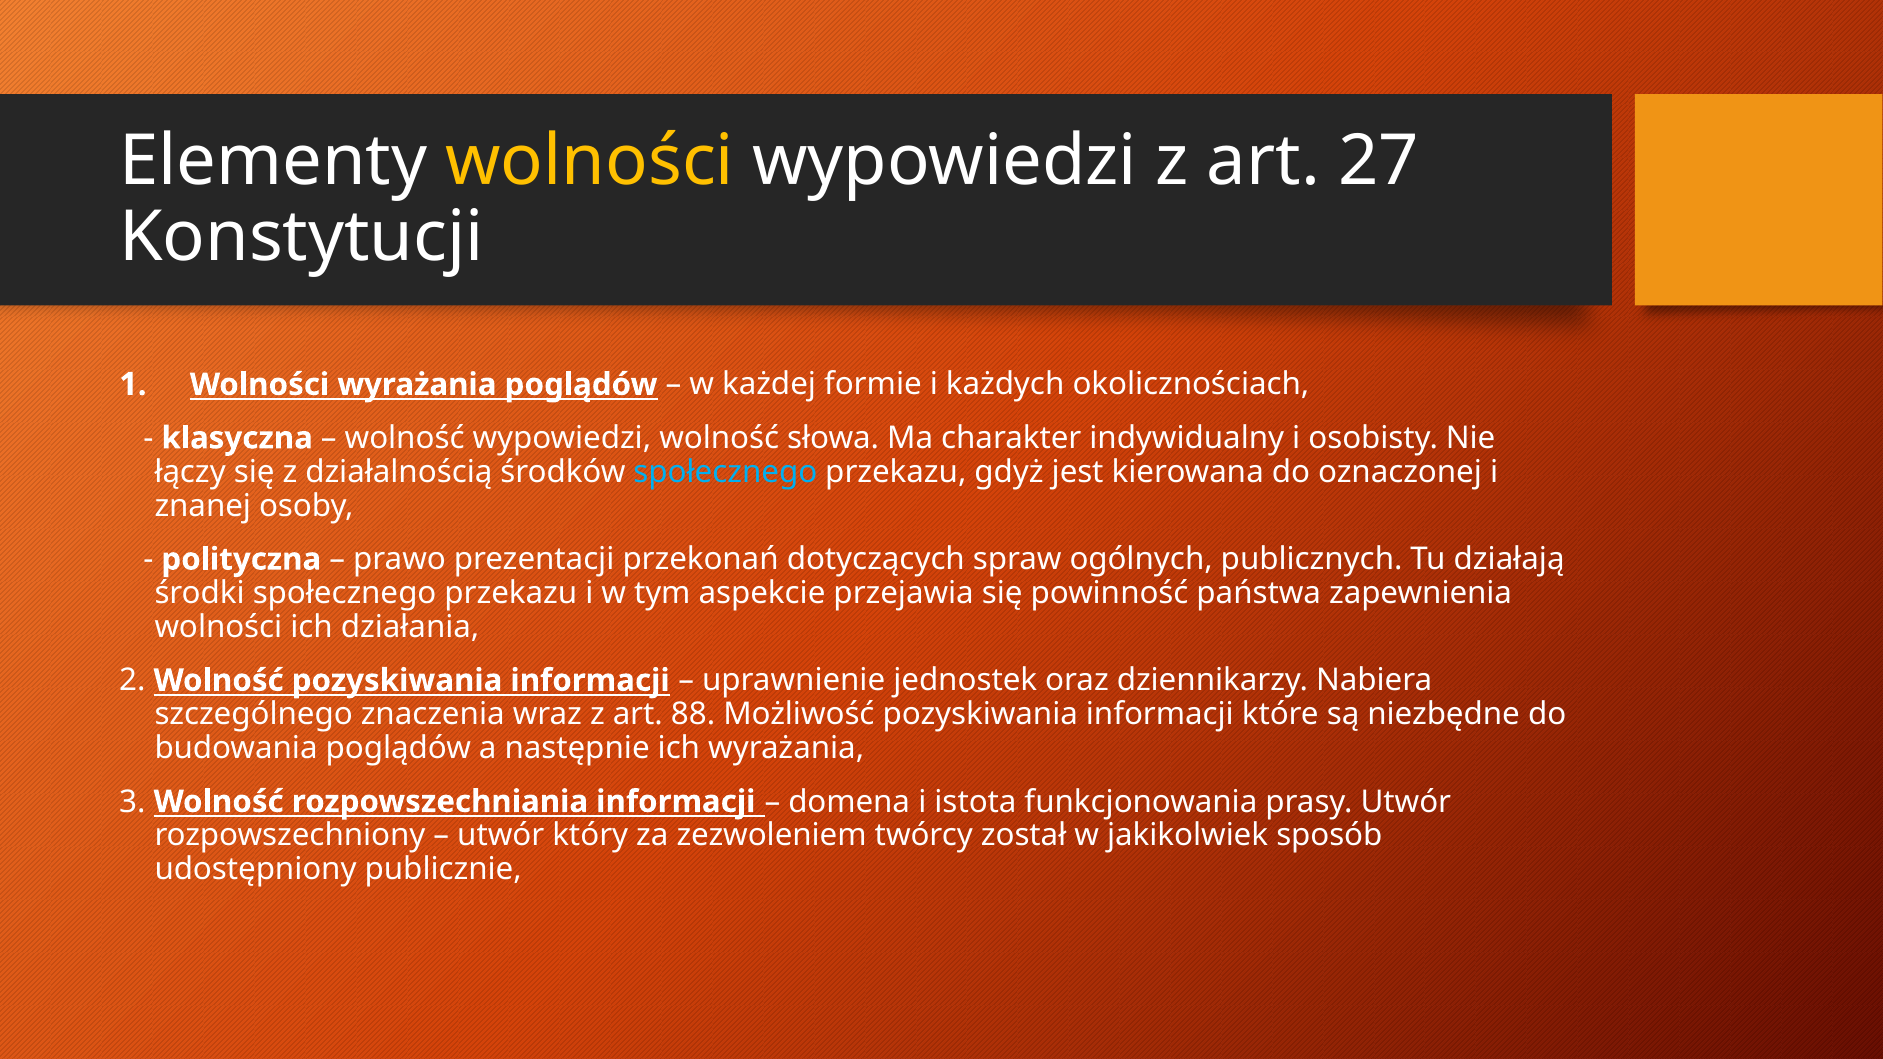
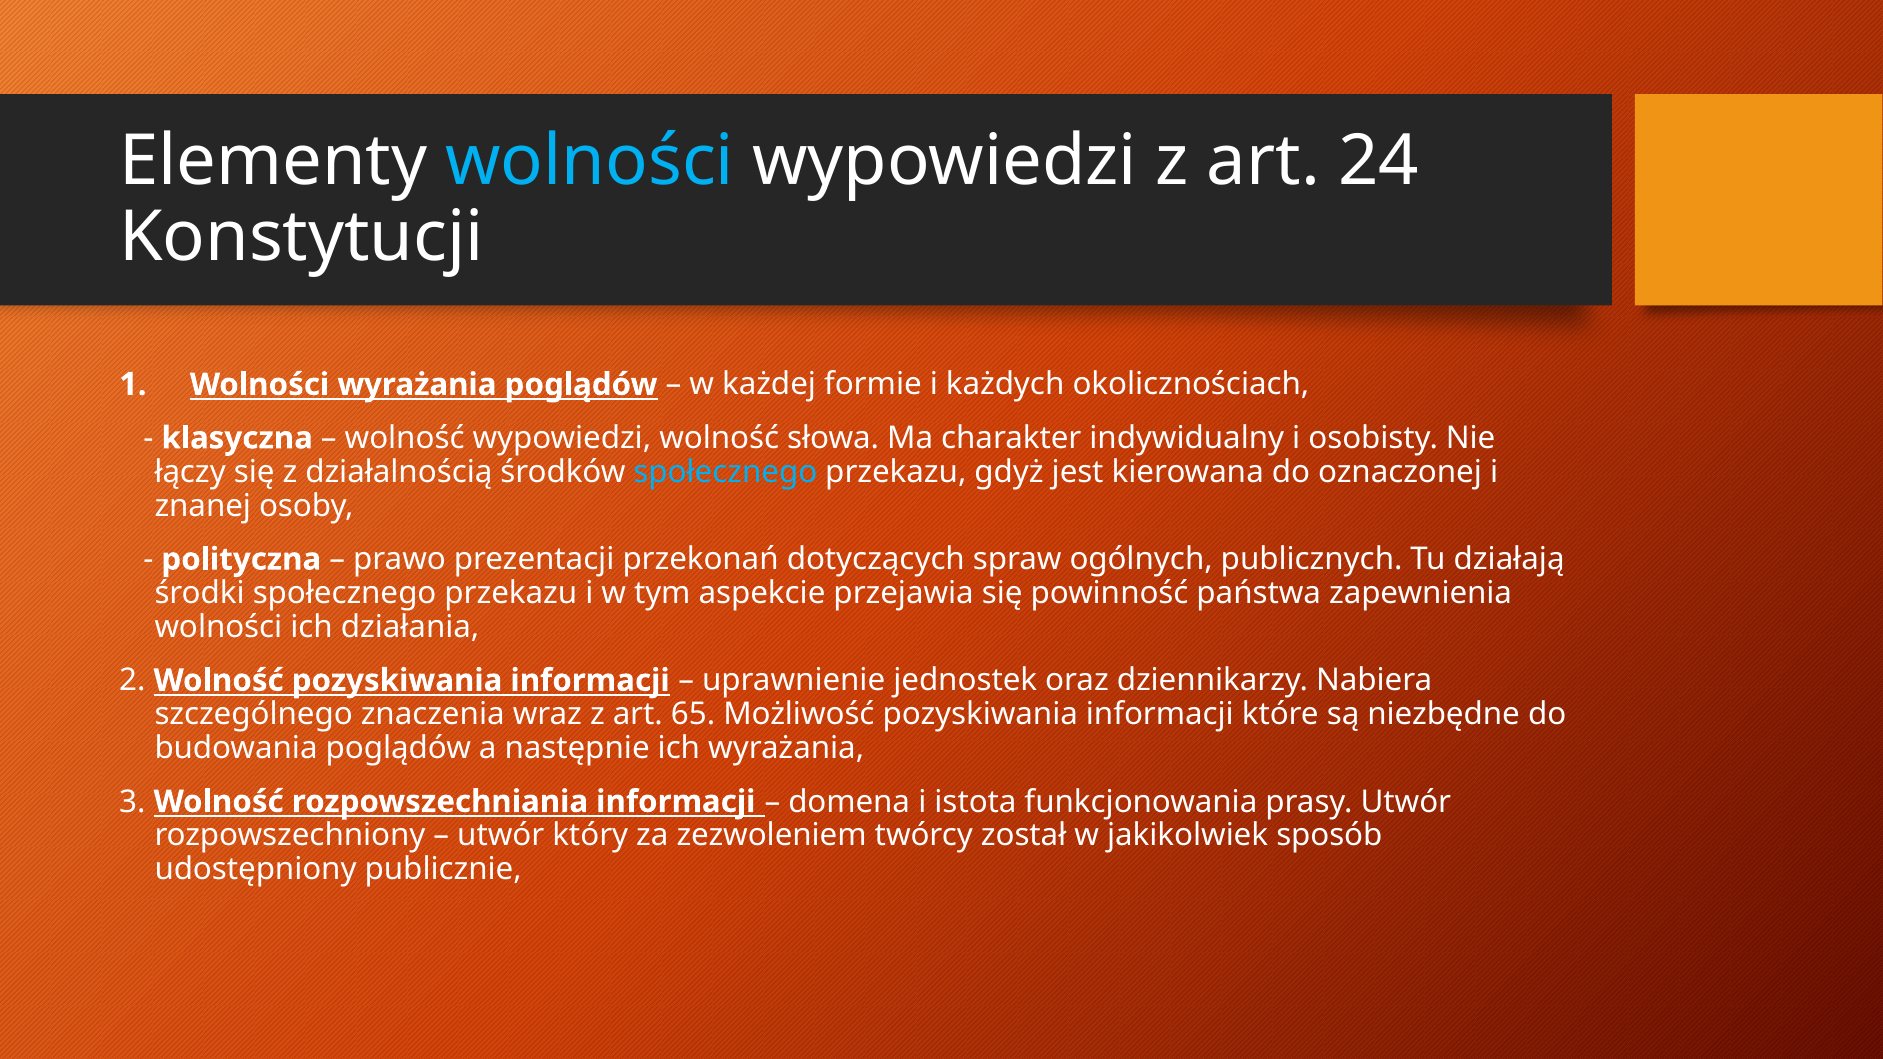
wolności at (590, 161) colour: yellow -> light blue
27: 27 -> 24
88: 88 -> 65
